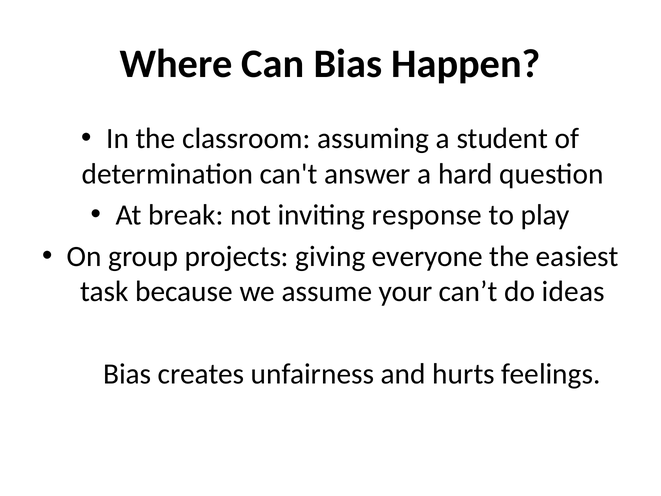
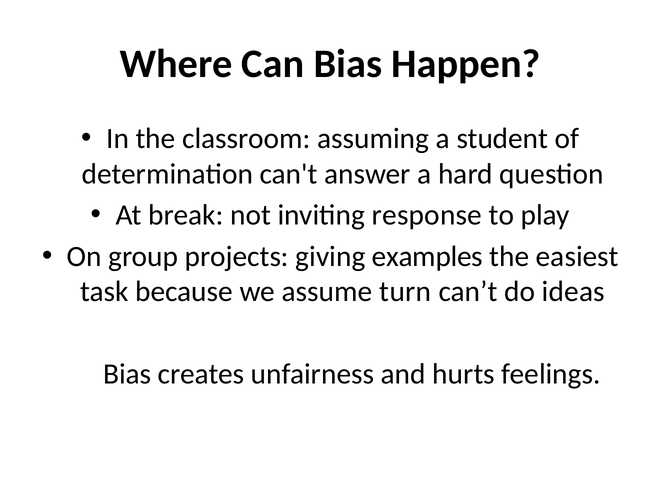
everyone: everyone -> examples
your: your -> turn
